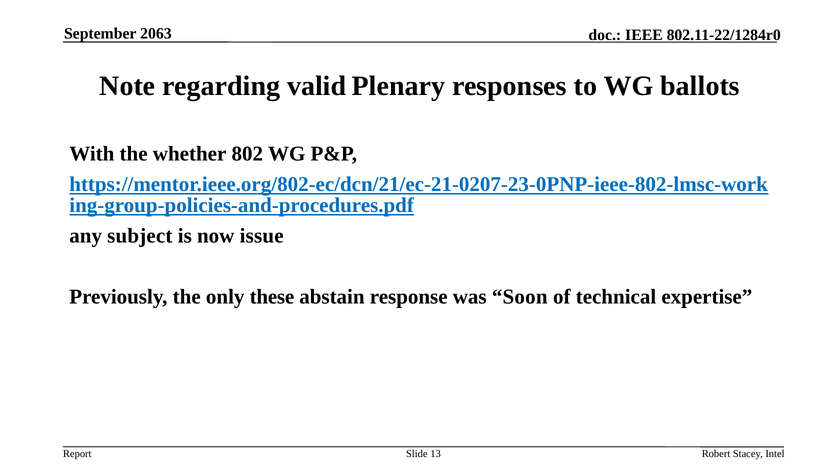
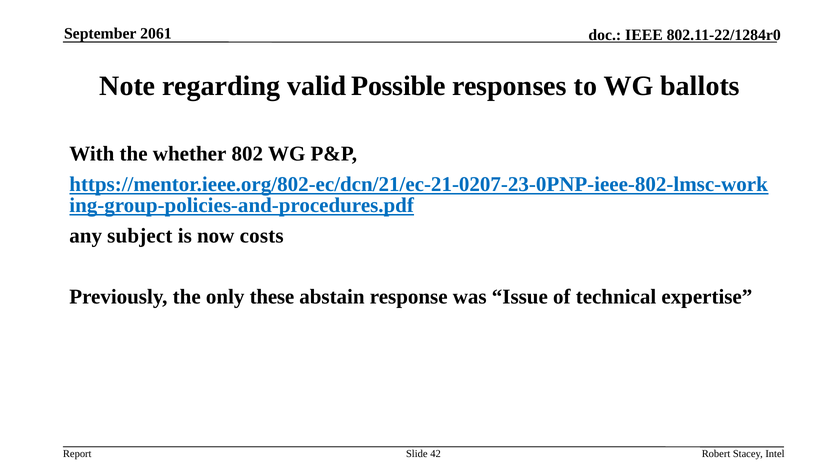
2063: 2063 -> 2061
Plenary: Plenary -> Possible
issue: issue -> costs
Soon: Soon -> Issue
13: 13 -> 42
